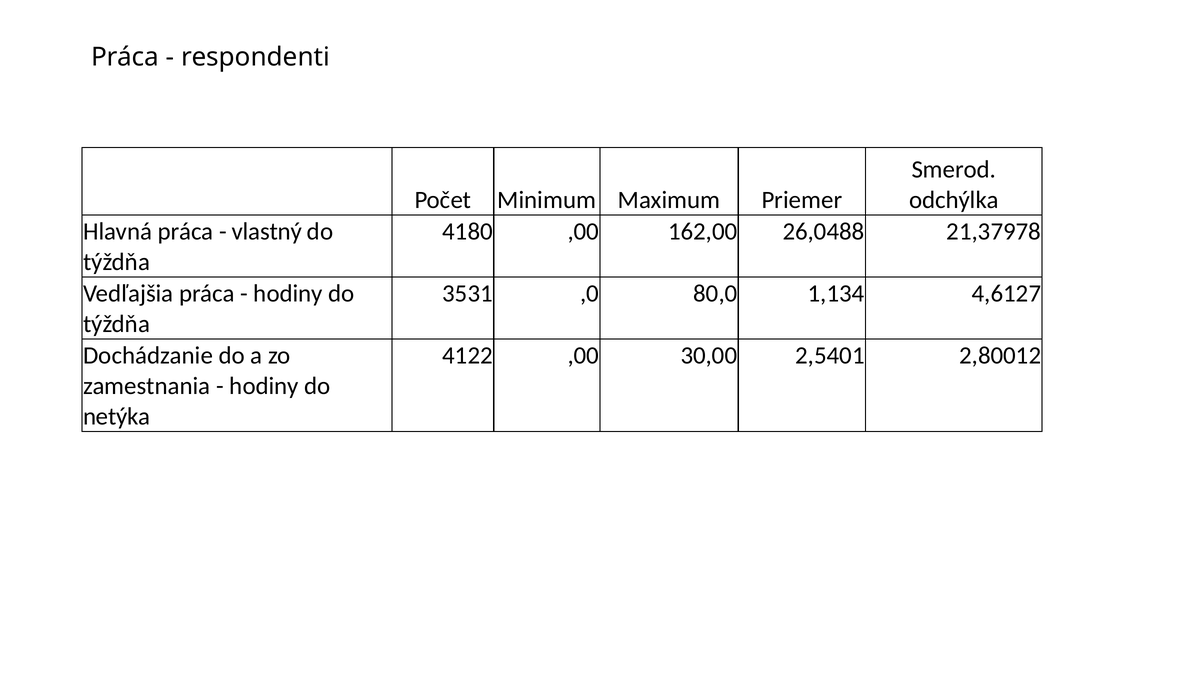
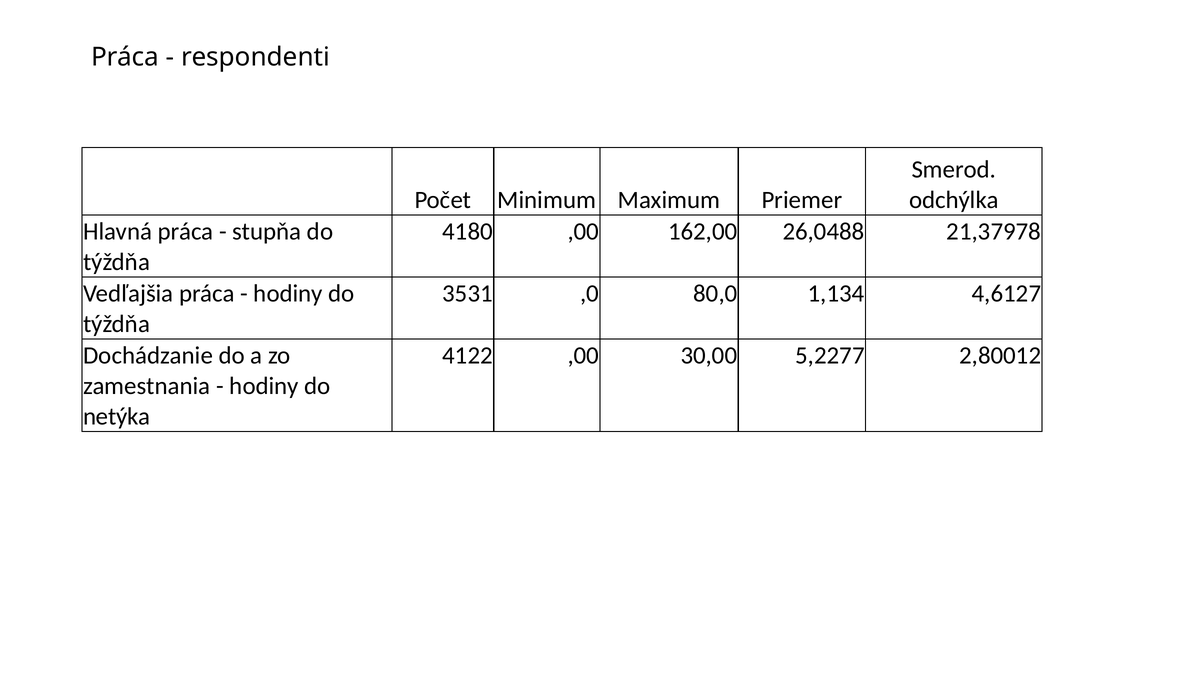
vlastný: vlastný -> stupňa
2,5401: 2,5401 -> 5,2277
